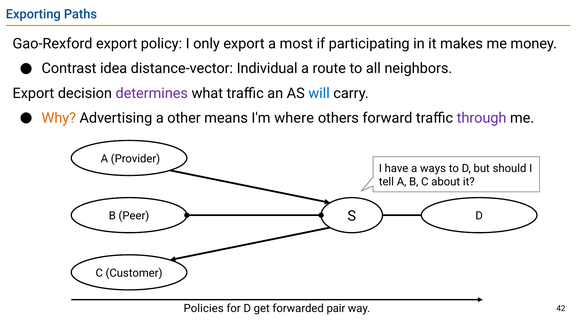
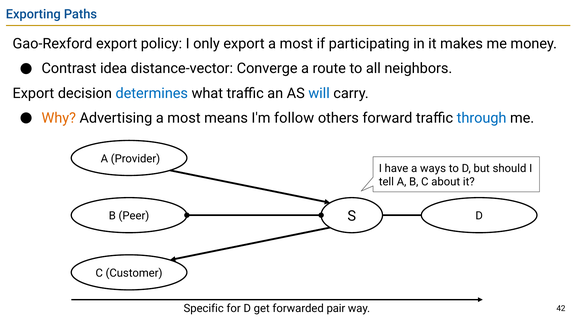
Individual: Individual -> Converge
determines colour: purple -> blue
Advertising a other: other -> most
where: where -> follow
through colour: purple -> blue
Policies: Policies -> Specific
